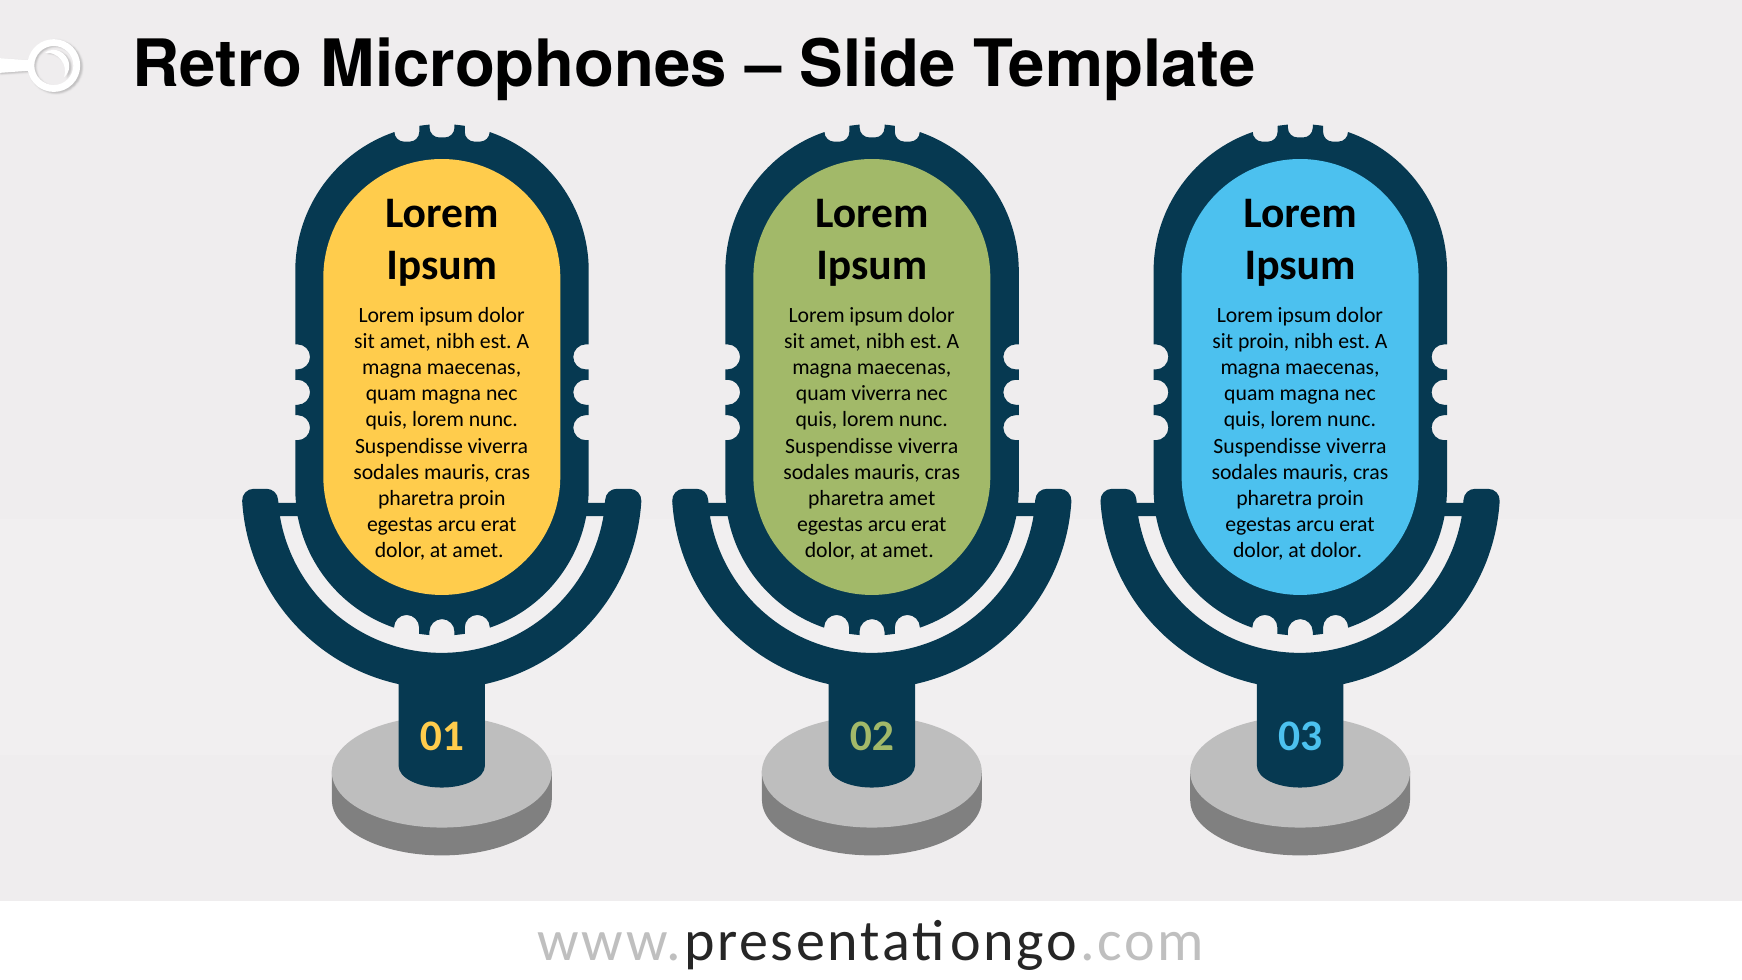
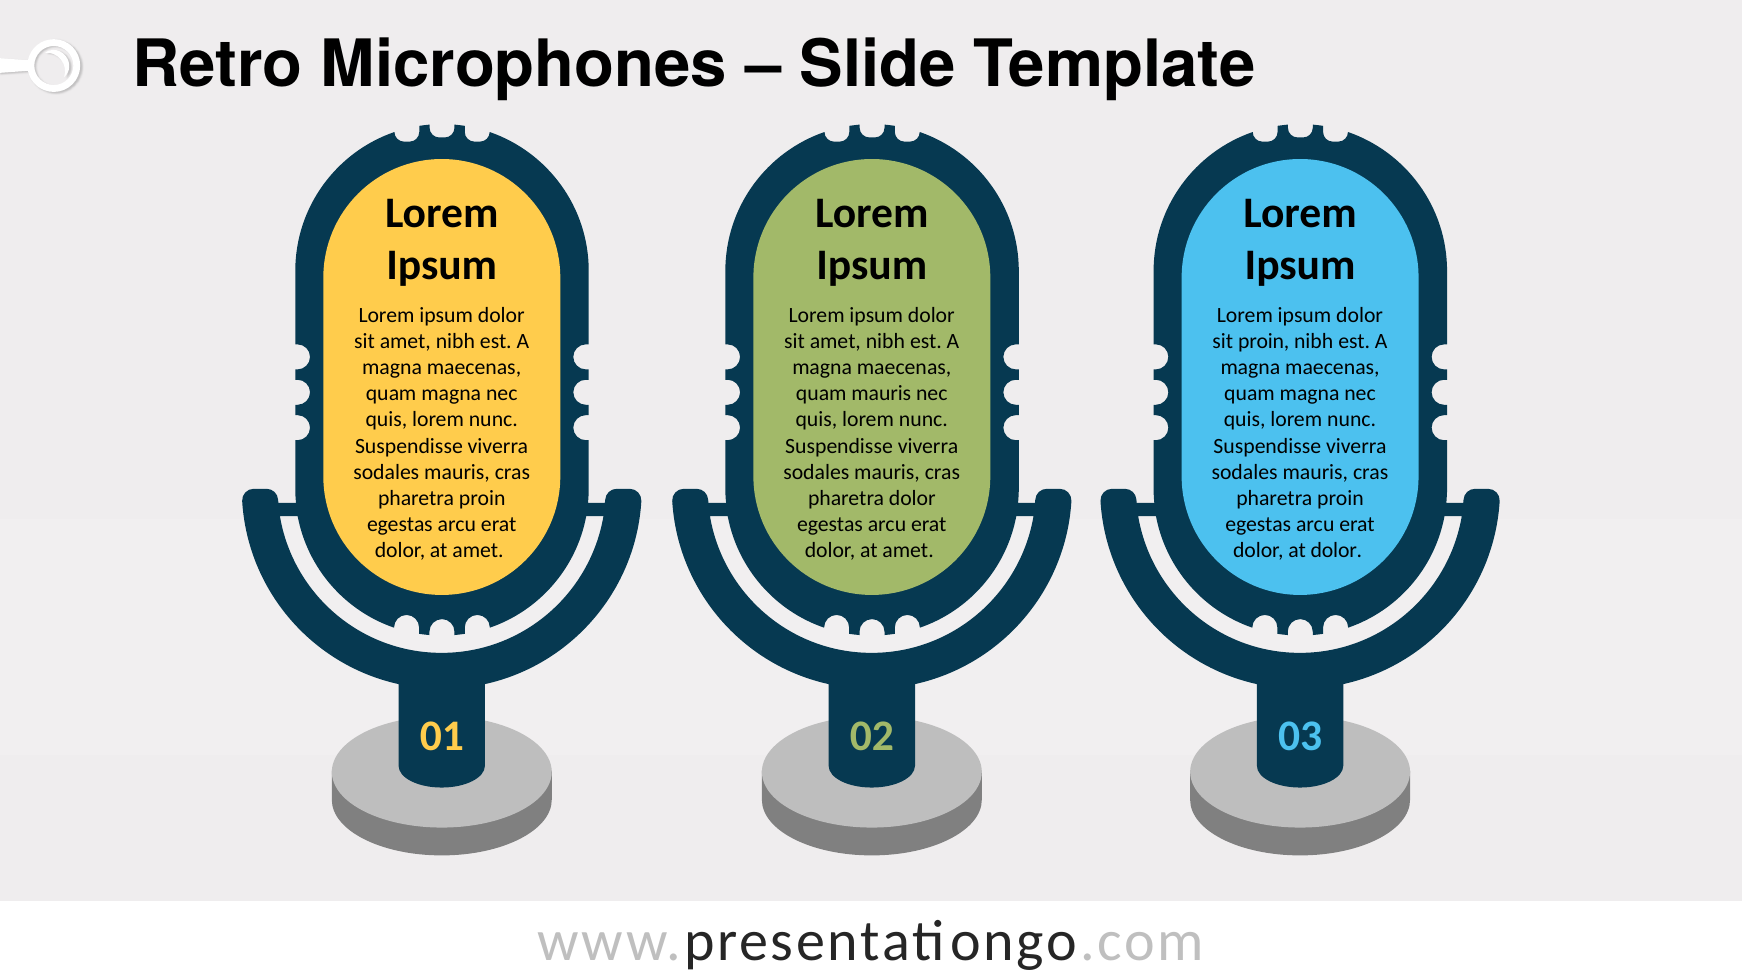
quam viverra: viverra -> mauris
pharetra amet: amet -> dolor
